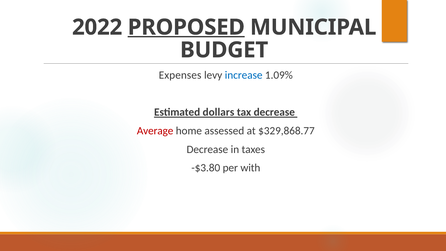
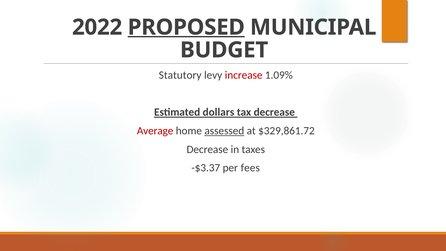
Expenses: Expenses -> Statutory
increase colour: blue -> red
assessed underline: none -> present
$329,868.77: $329,868.77 -> $329,861.72
-$3.80: -$3.80 -> -$3.37
with: with -> fees
